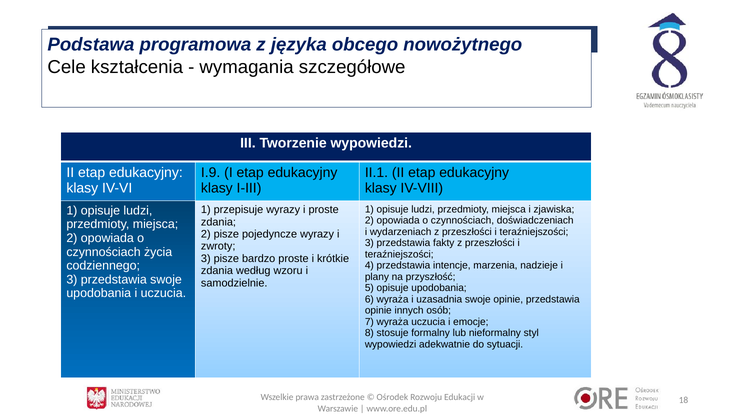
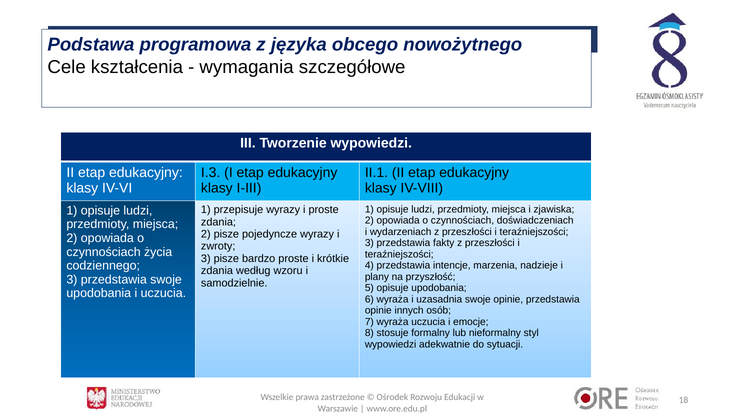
I.9: I.9 -> I.3
